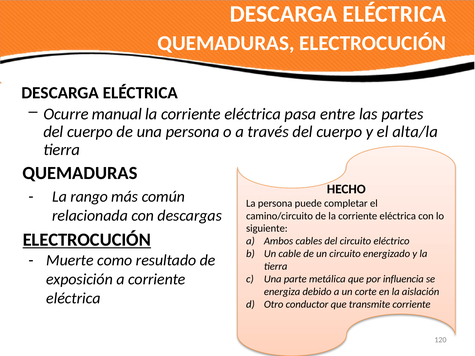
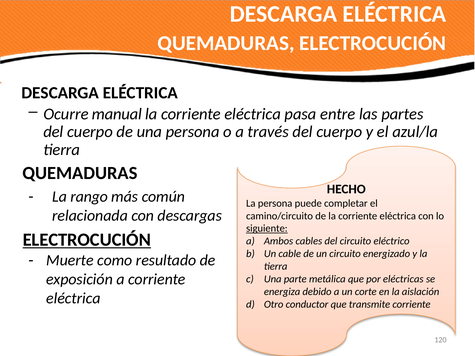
alta/la: alta/la -> azul/la
siguiente underline: none -> present
influencia: influencia -> eléctricas
